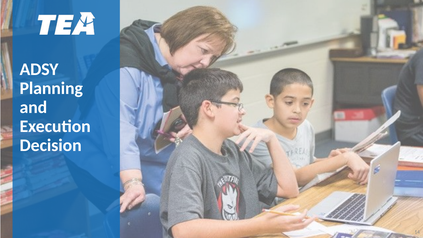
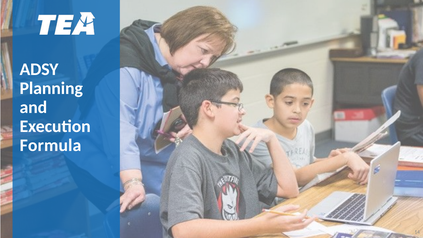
Decision: Decision -> Formula
